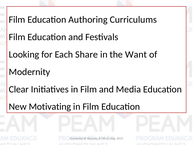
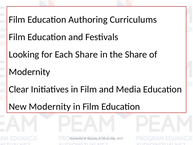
the Want: Want -> Share
New Motivating: Motivating -> Modernity
